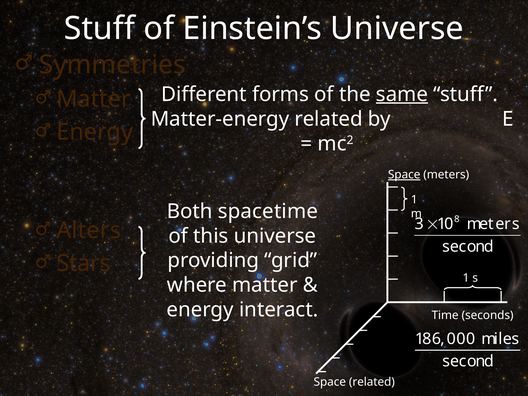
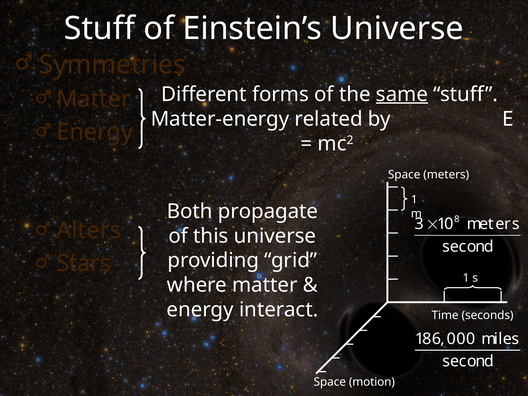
Space at (404, 175) underline: present -> none
spacetime: spacetime -> propagate
Space related: related -> motion
